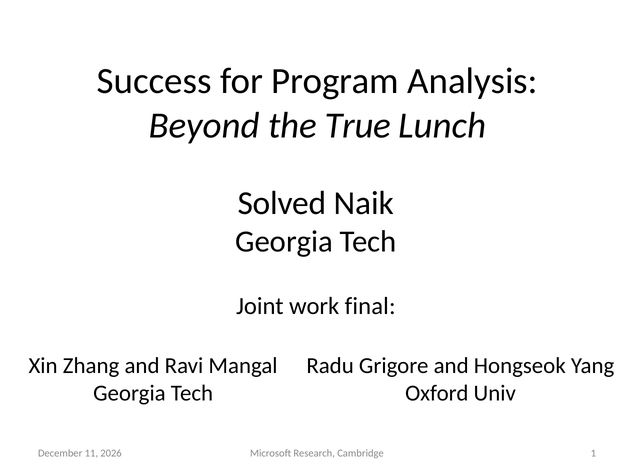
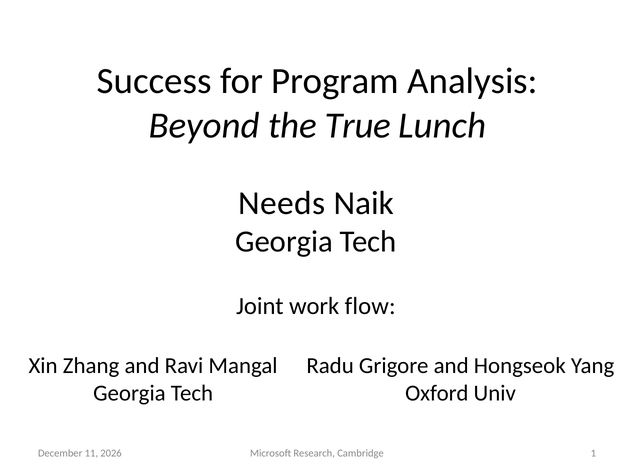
Solved: Solved -> Needs
final: final -> flow
